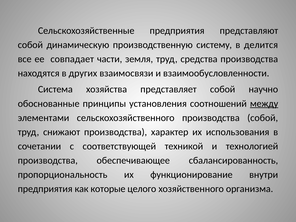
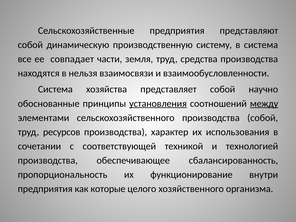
в делится: делится -> система
других: других -> нельзя
установления underline: none -> present
снижают: снижают -> ресурсов
